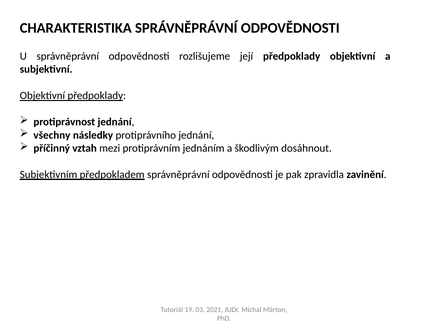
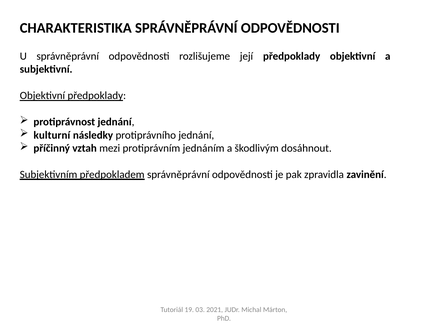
všechny: všechny -> kulturní
